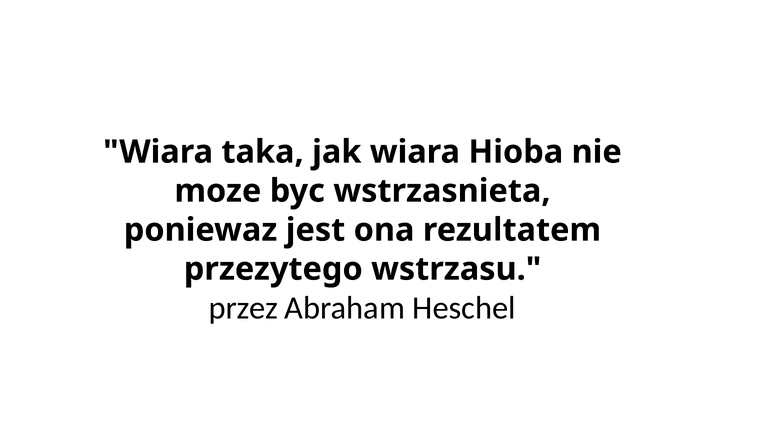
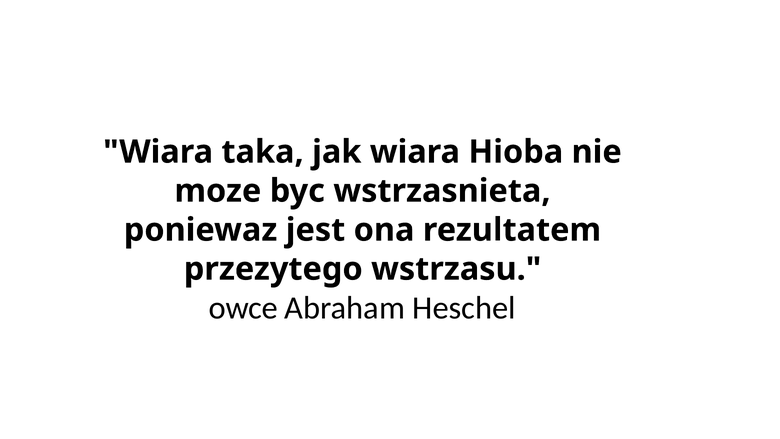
przez: przez -> owce
